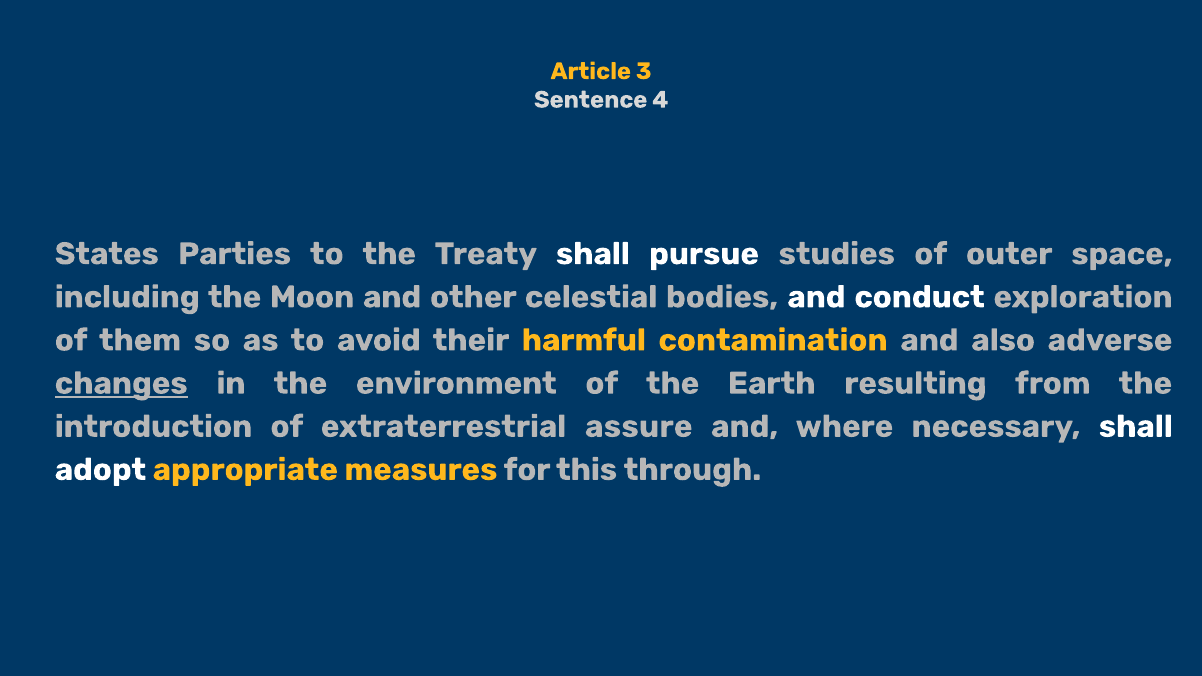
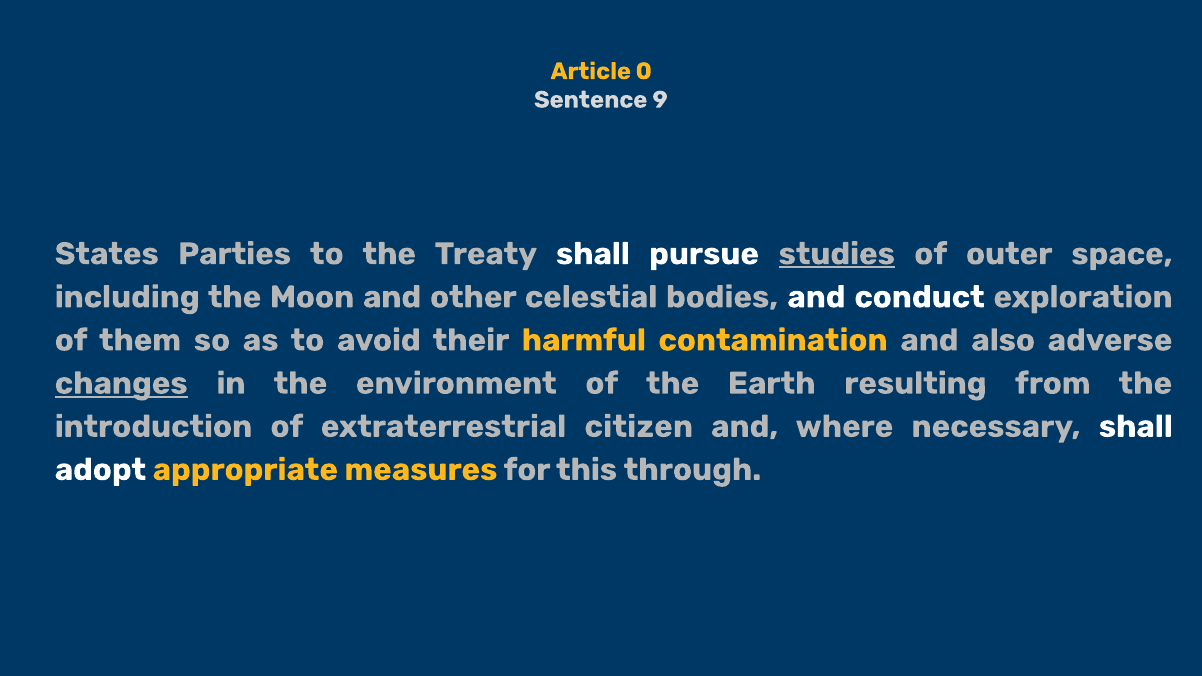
3: 3 -> 0
4: 4 -> 9
studies underline: none -> present
assure: assure -> citizen
